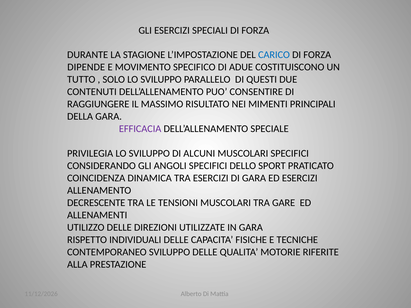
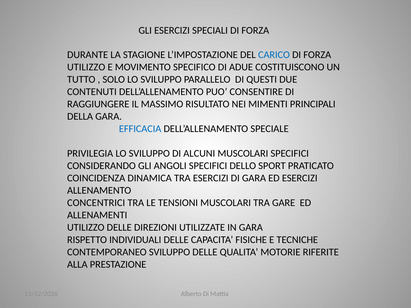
DIPENDE at (86, 67): DIPENDE -> UTILIZZO
EFFICACIA colour: purple -> blue
DECRESCENTE: DECRESCENTE -> CONCENTRICI
